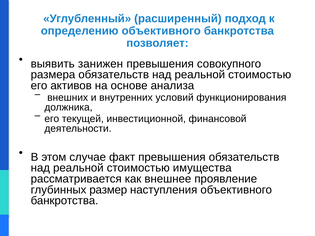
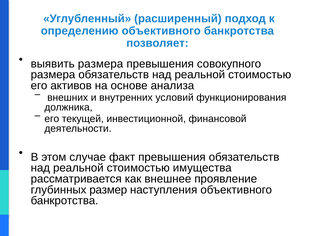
выявить занижен: занижен -> размера
